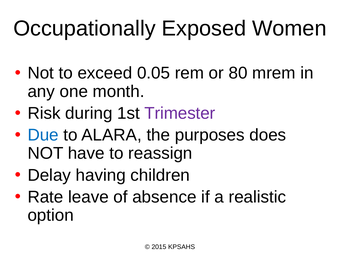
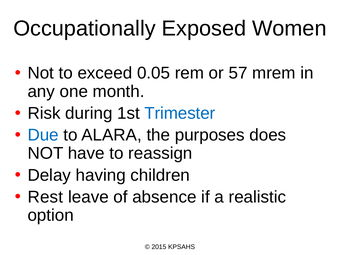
80: 80 -> 57
Trimester colour: purple -> blue
Rate: Rate -> Rest
